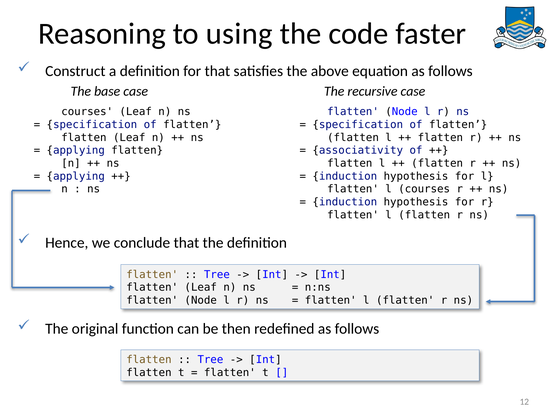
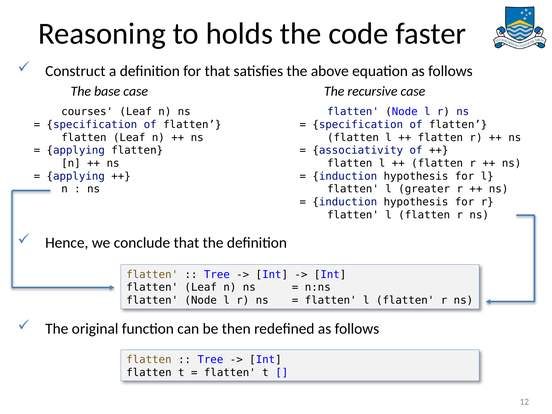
using: using -> holds
l courses: courses -> greater
